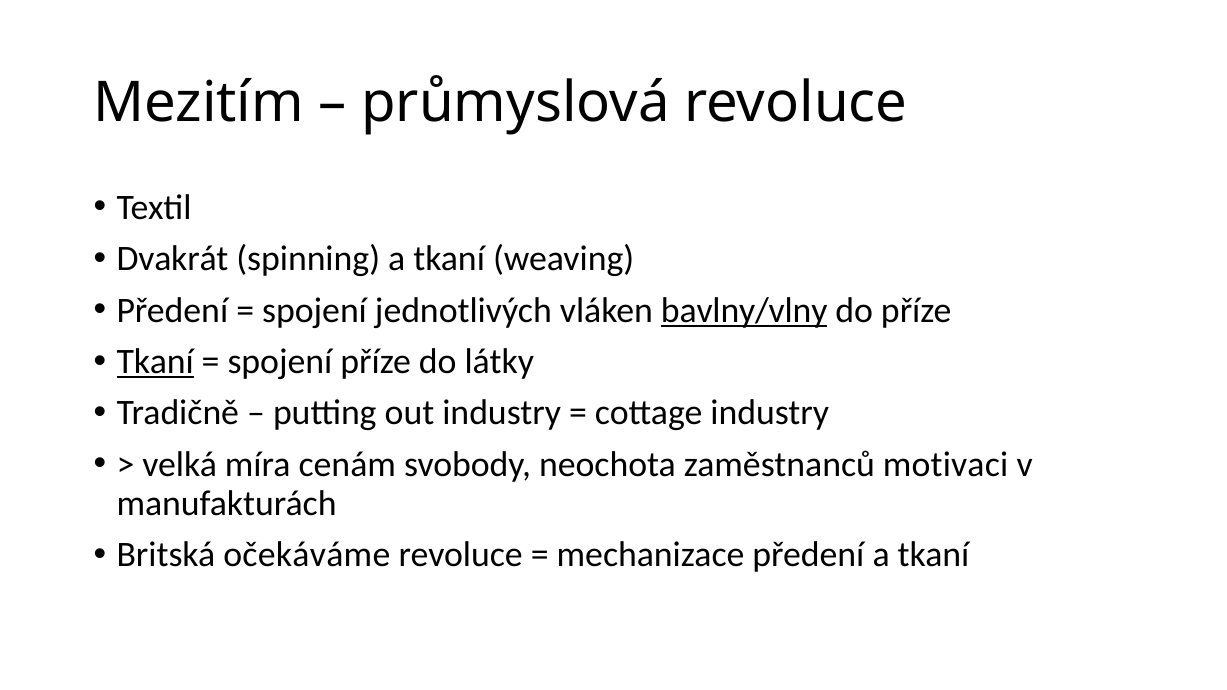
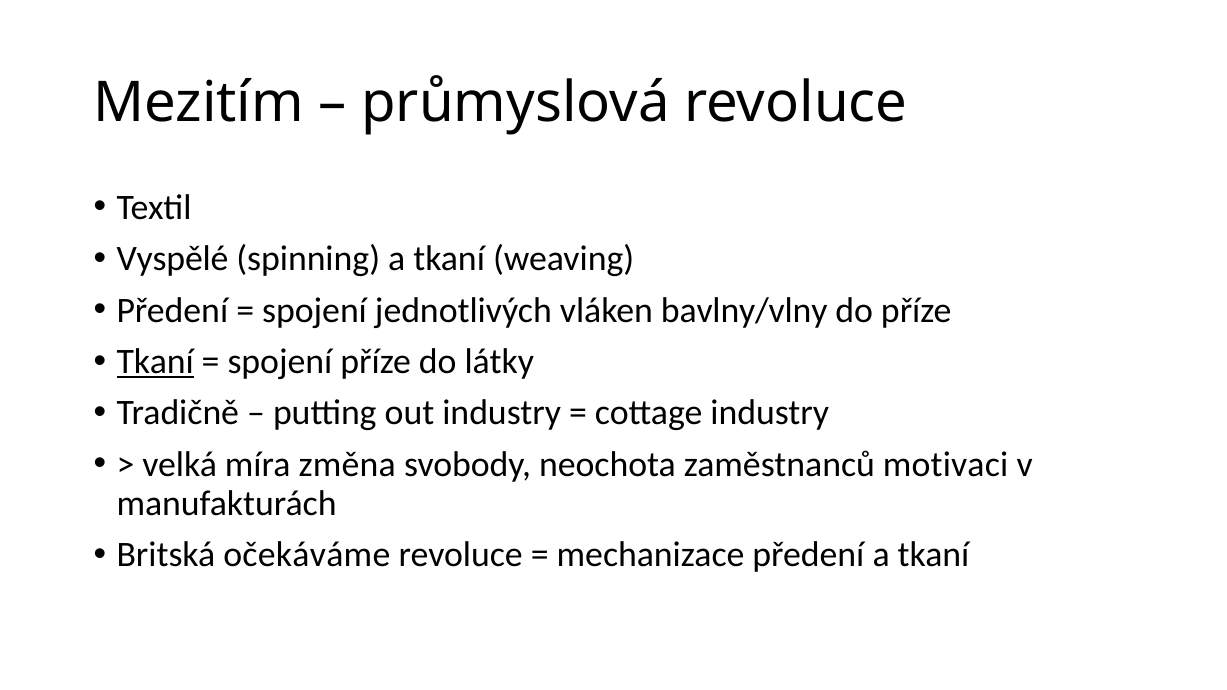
Dvakrát: Dvakrát -> Vyspělé
bavlny/vlny underline: present -> none
cenám: cenám -> změna
